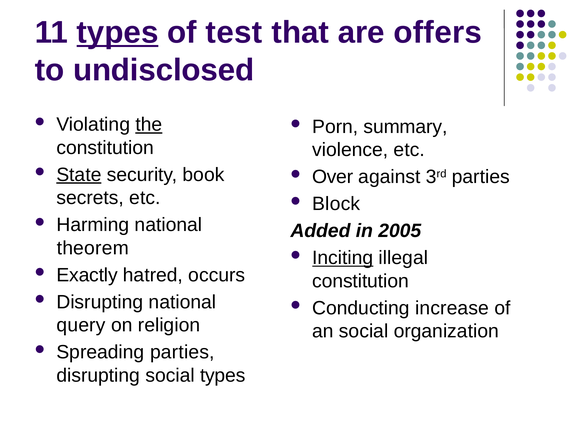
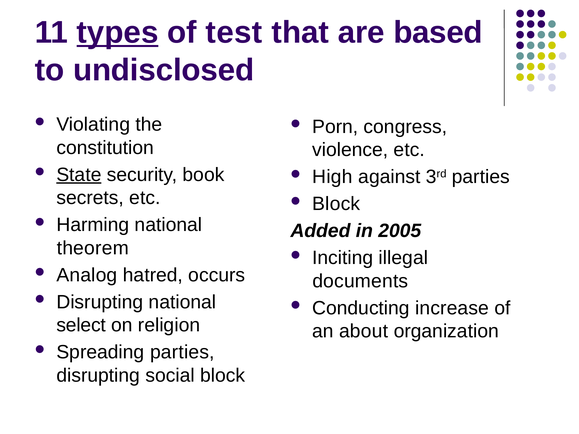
offers: offers -> based
the underline: present -> none
summary: summary -> congress
Over: Over -> High
Inciting underline: present -> none
Exactly: Exactly -> Analog
constitution at (360, 281): constitution -> documents
query: query -> select
an social: social -> about
social types: types -> block
